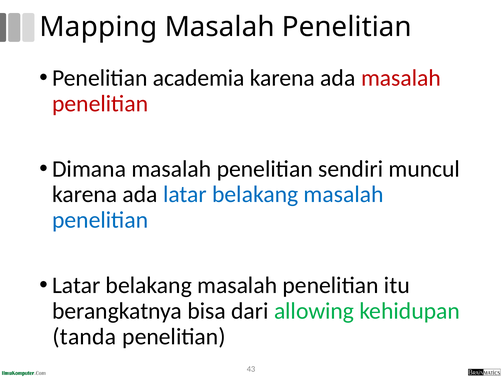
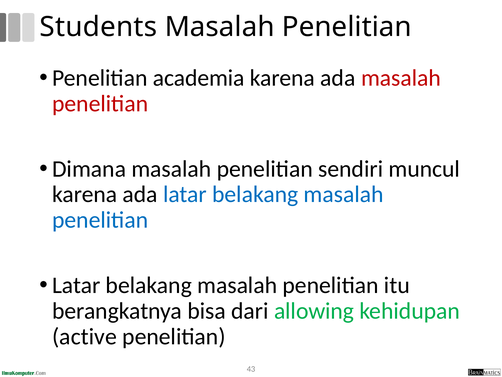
Mapping: Mapping -> Students
tanda: tanda -> active
